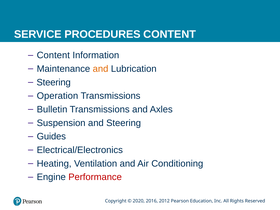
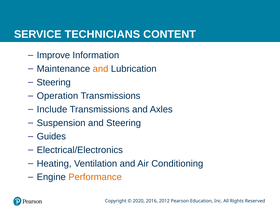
PROCEDURES: PROCEDURES -> TECHNICIANS
Content at (53, 55): Content -> Improve
Bulletin: Bulletin -> Include
Performance colour: red -> orange
